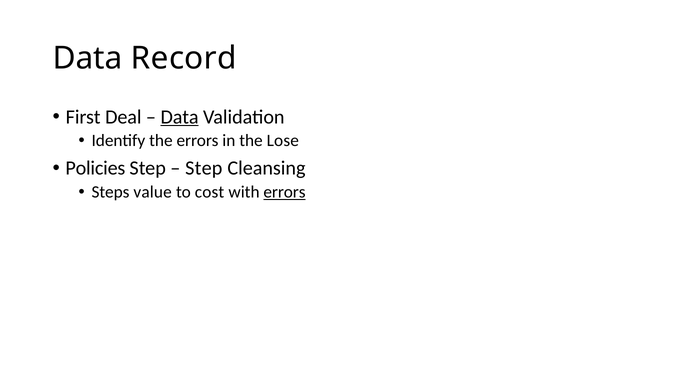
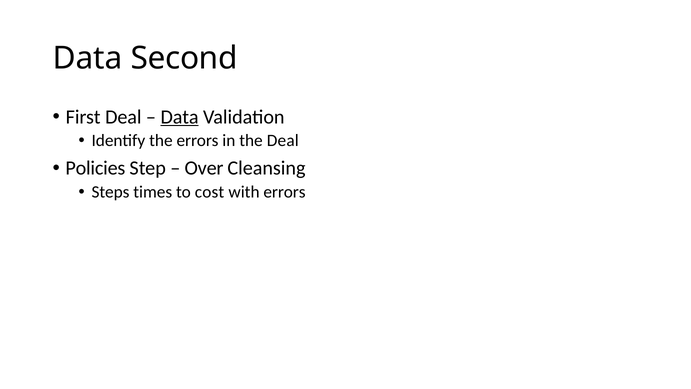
Record: Record -> Second
the Lose: Lose -> Deal
Step at (204, 168): Step -> Over
value: value -> times
errors at (285, 192) underline: present -> none
